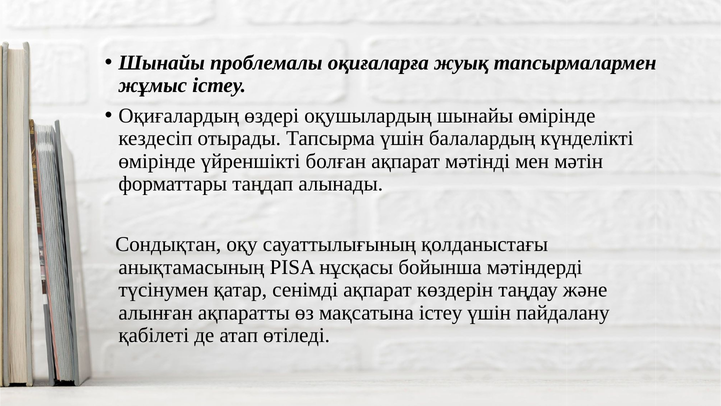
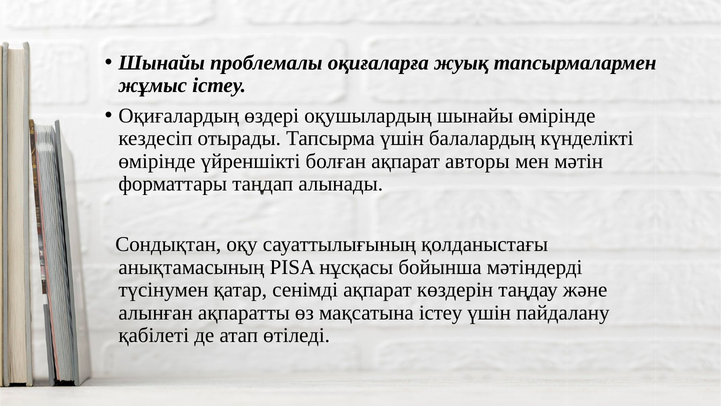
мәтінді: мәтінді -> авторы
